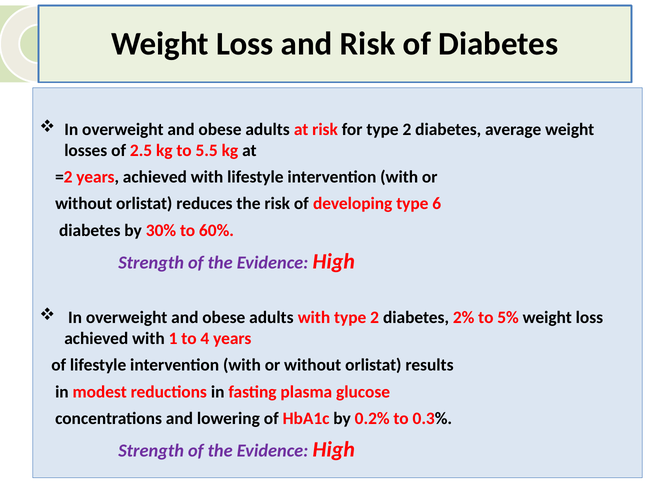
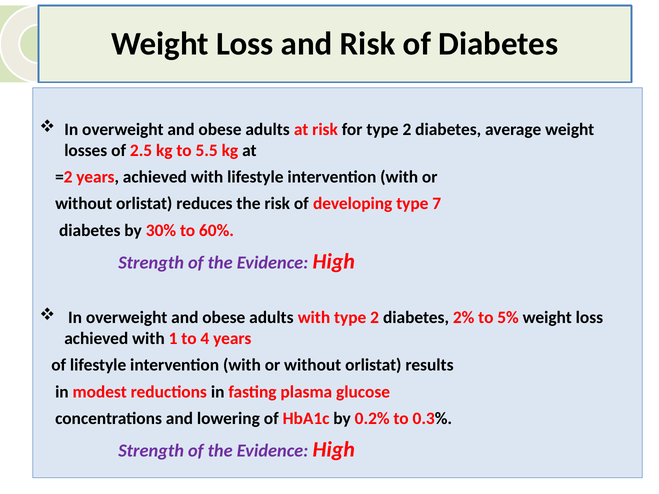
6: 6 -> 7
